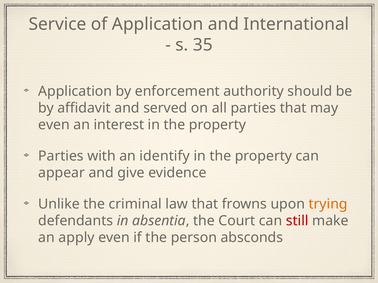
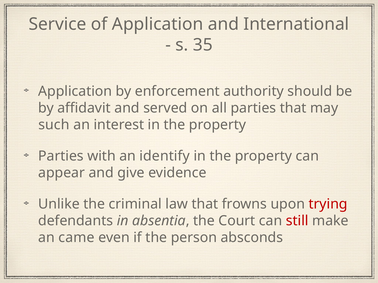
even at (54, 125): even -> such
trying colour: orange -> red
apply: apply -> came
